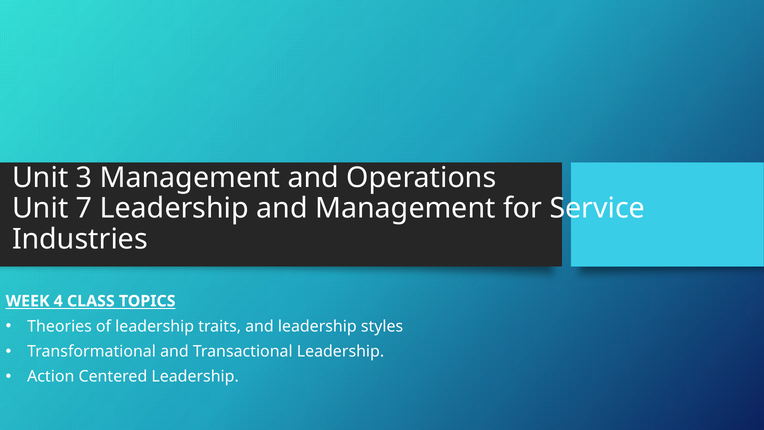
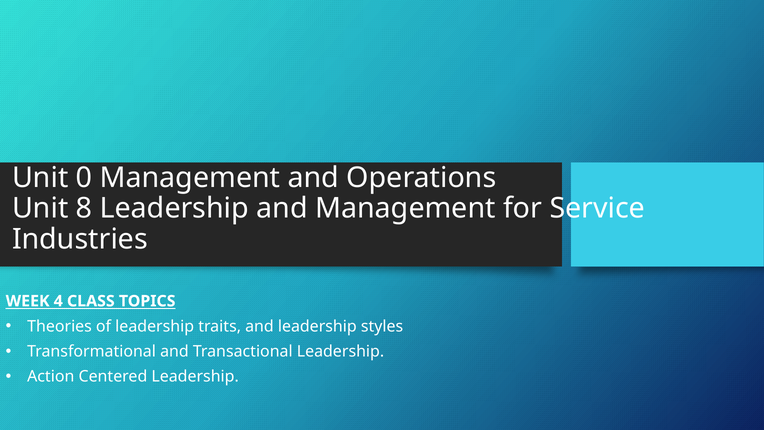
3: 3 -> 0
7: 7 -> 8
